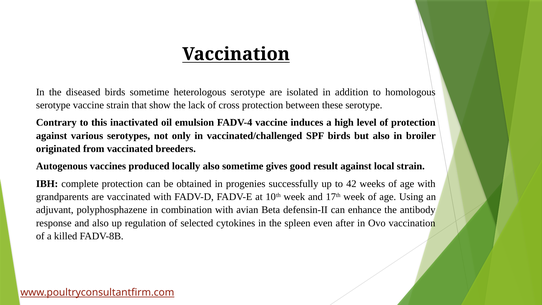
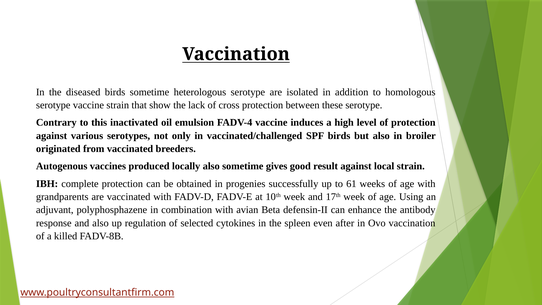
42: 42 -> 61
